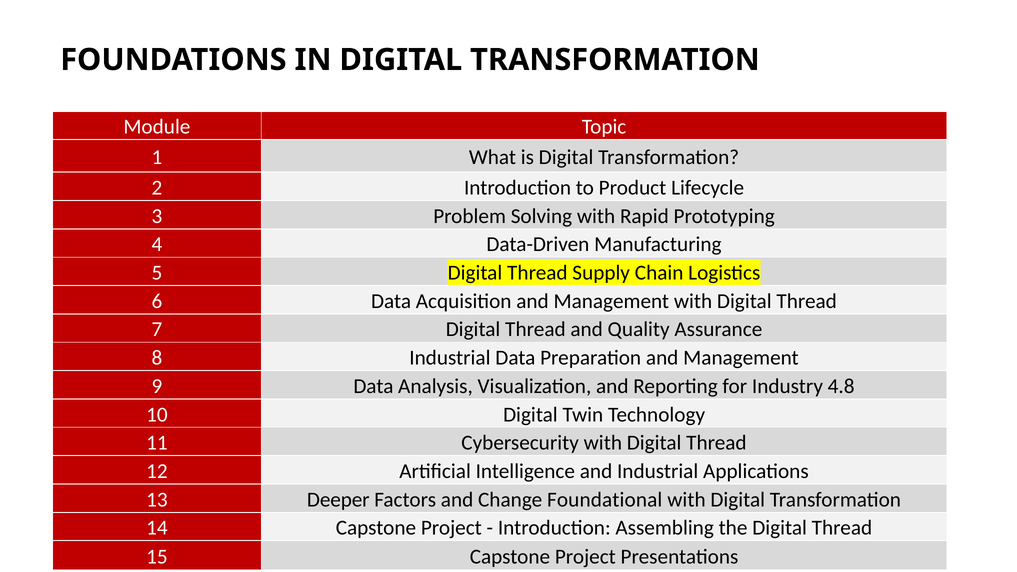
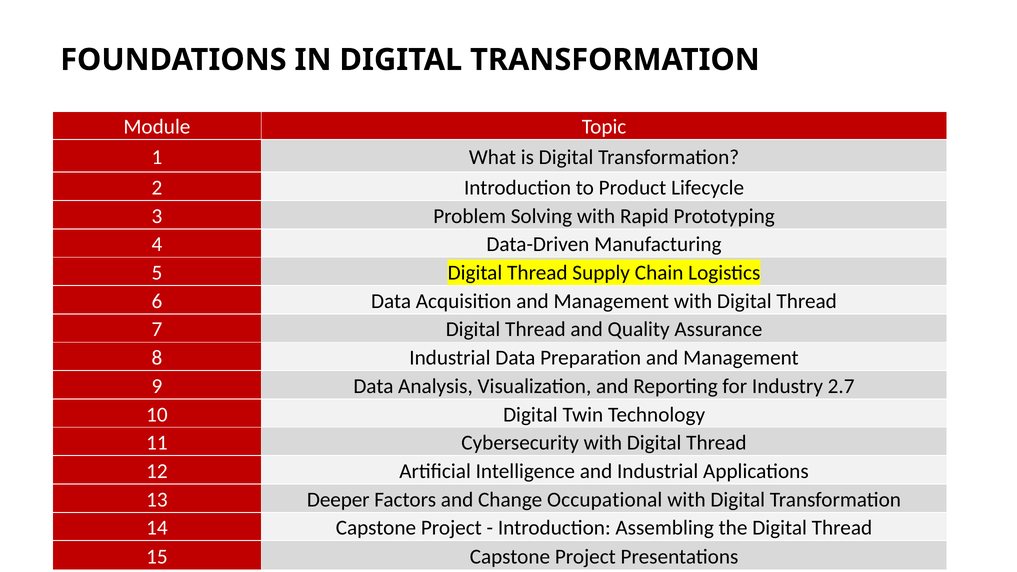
4.8: 4.8 -> 2.7
Foundational: Foundational -> Occupational
